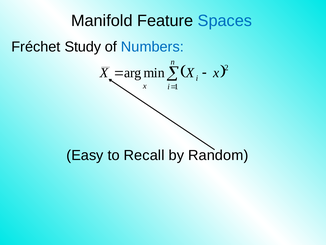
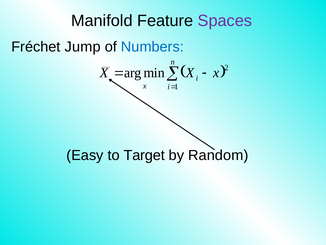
Spaces colour: blue -> purple
Study: Study -> Jump
Recall: Recall -> Target
